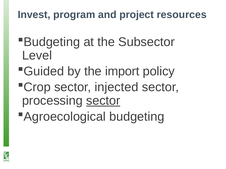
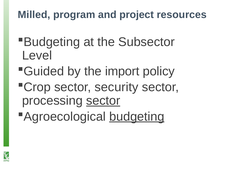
Invest: Invest -> Milled
injected: injected -> security
budgeting underline: none -> present
